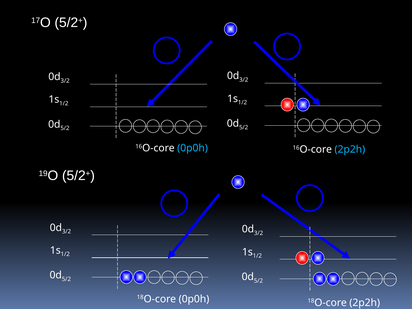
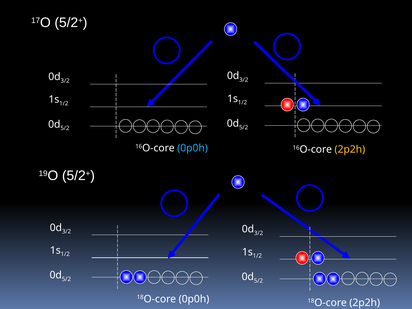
2p2h at (350, 149) colour: light blue -> yellow
